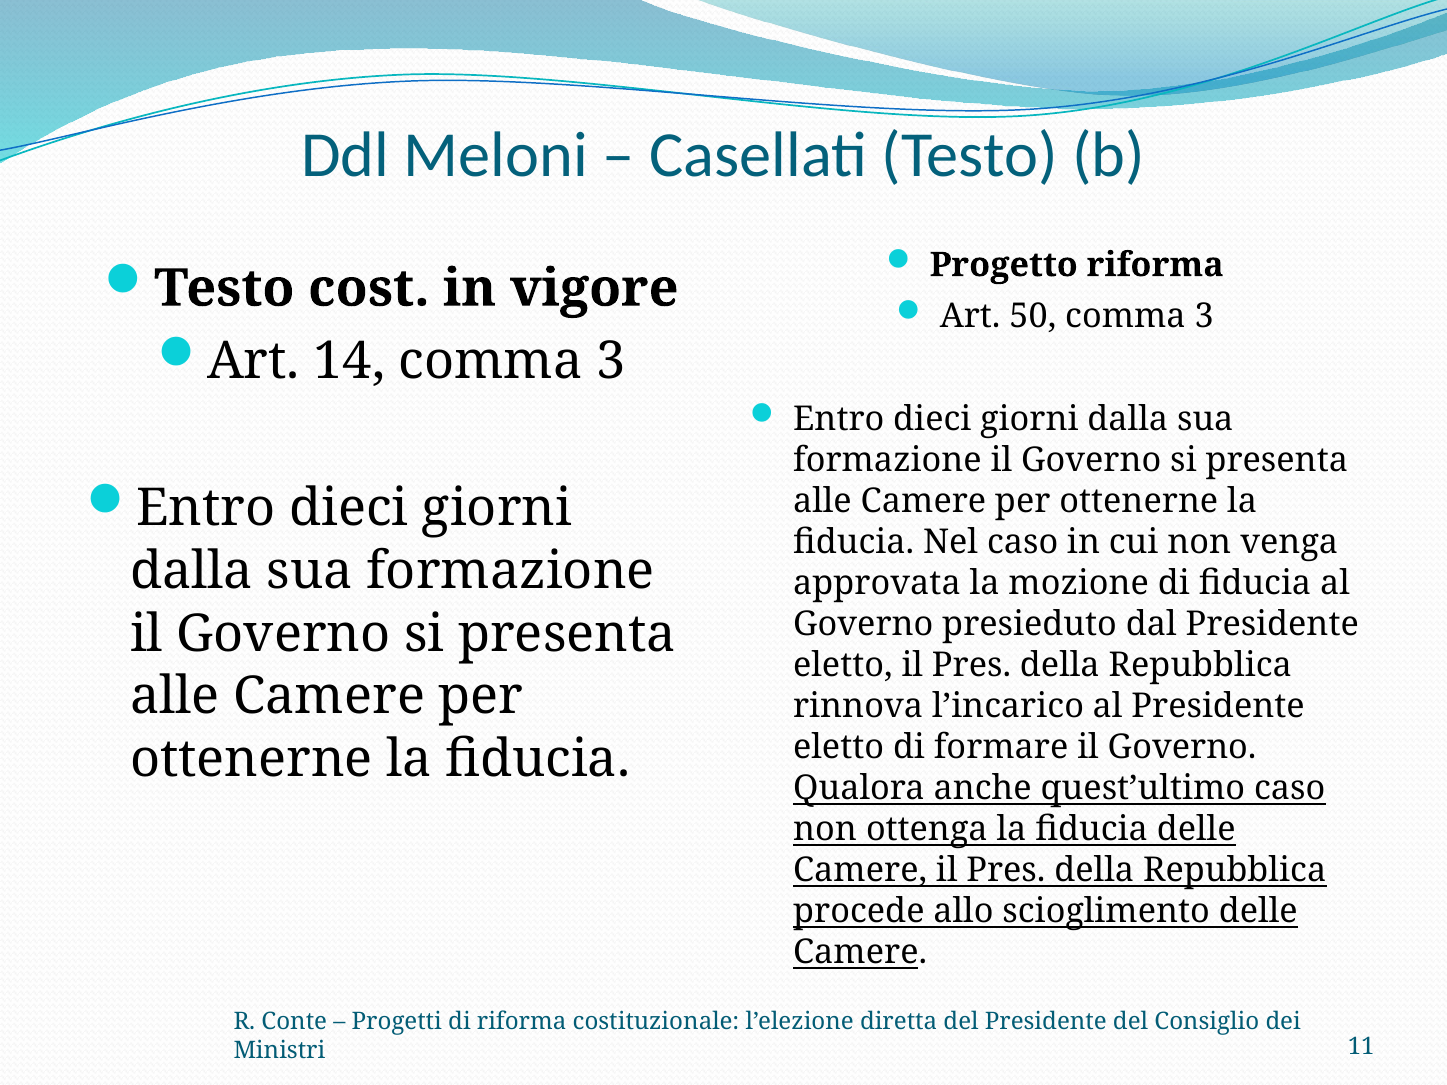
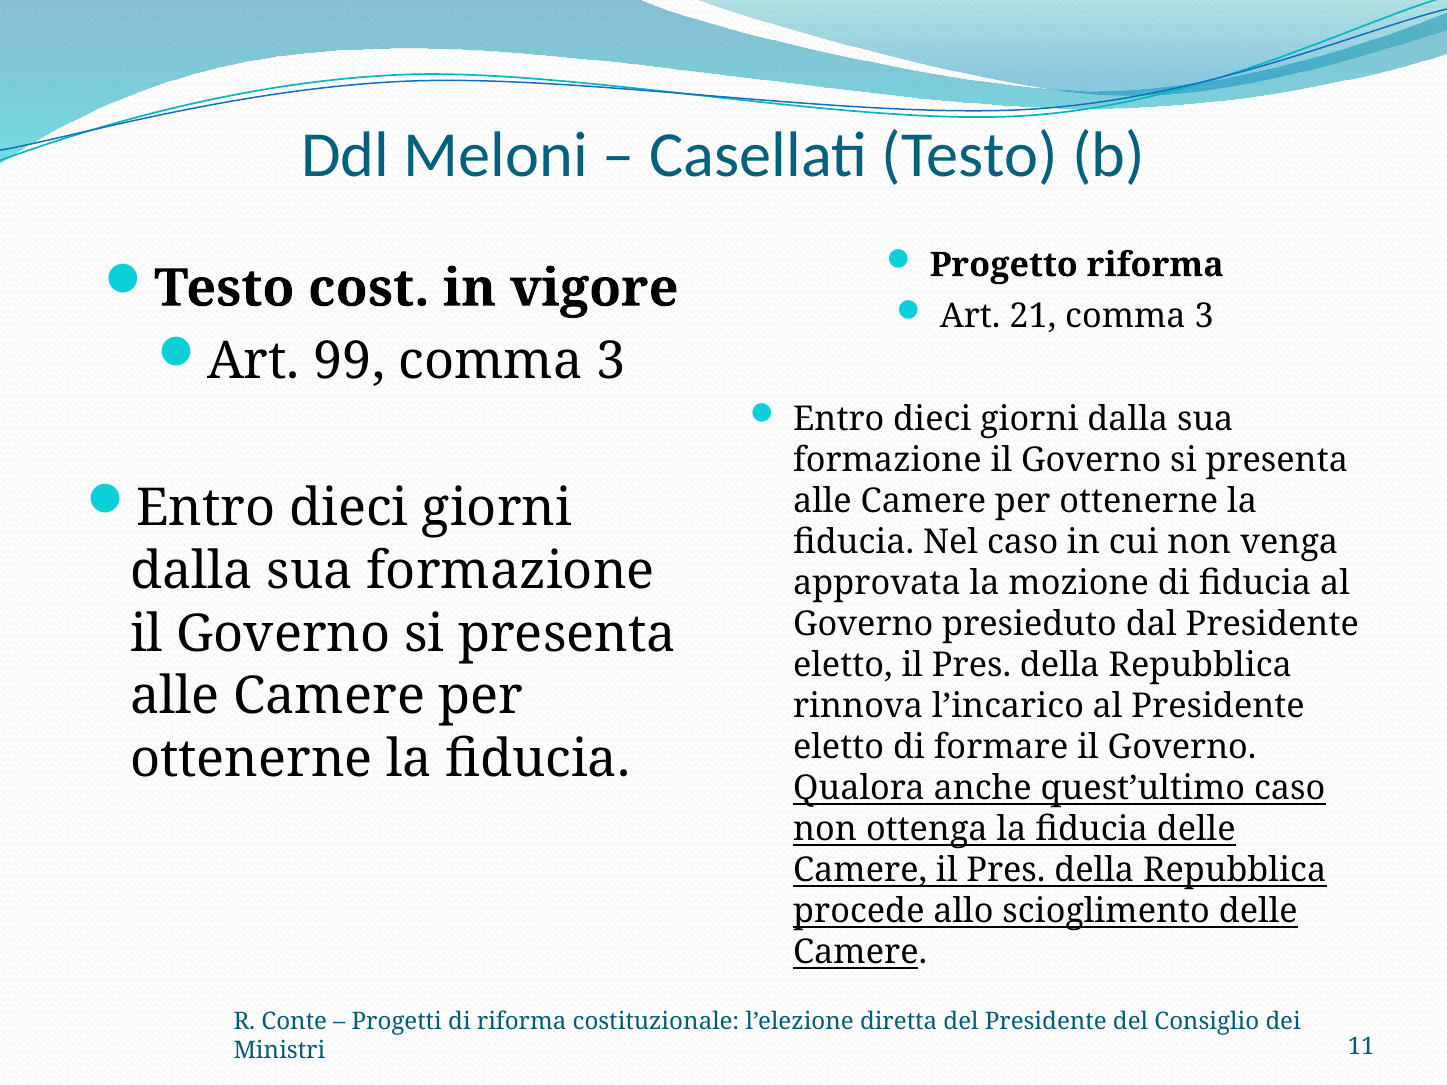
50: 50 -> 21
14: 14 -> 99
